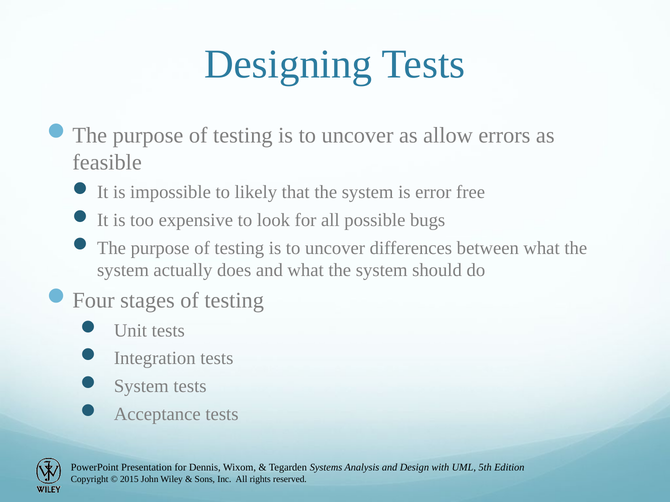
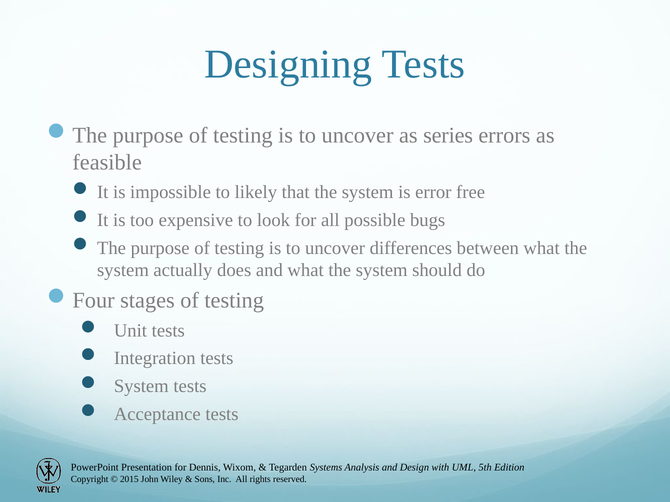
allow: allow -> series
